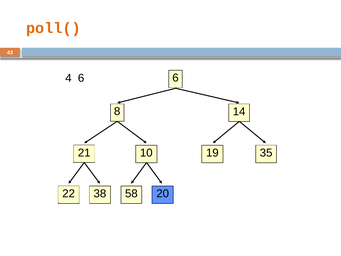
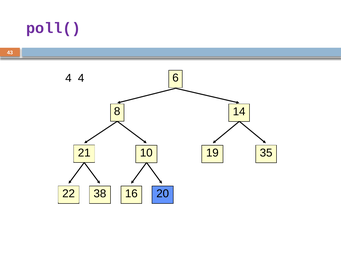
poll( colour: orange -> purple
4 6: 6 -> 4
58: 58 -> 16
